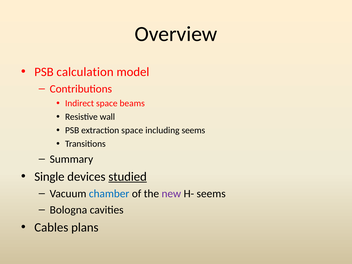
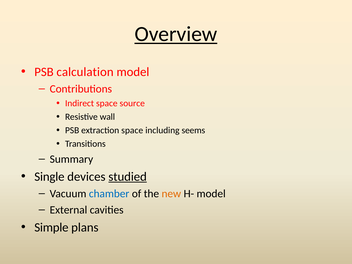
Overview underline: none -> present
beams: beams -> source
new colour: purple -> orange
H- seems: seems -> model
Bologna: Bologna -> External
Cables: Cables -> Simple
